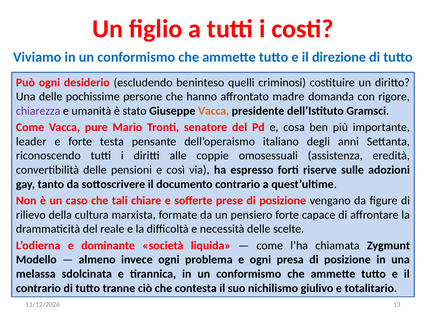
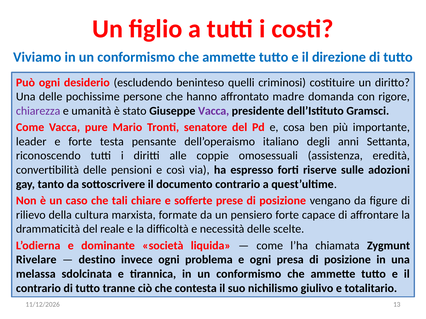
Vacca at (214, 111) colour: orange -> purple
Modello: Modello -> Rivelare
almeno: almeno -> destino
